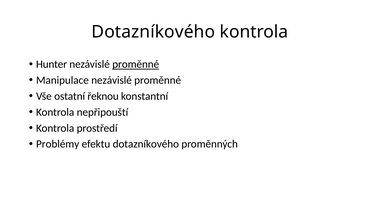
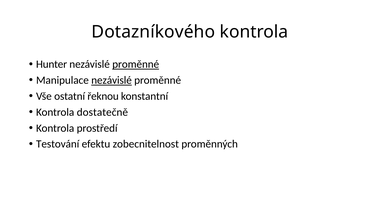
nezávislé at (112, 80) underline: none -> present
nepřipouští: nepřipouští -> dostatečně
Problémy: Problémy -> Testování
efektu dotazníkového: dotazníkového -> zobecnitelnost
